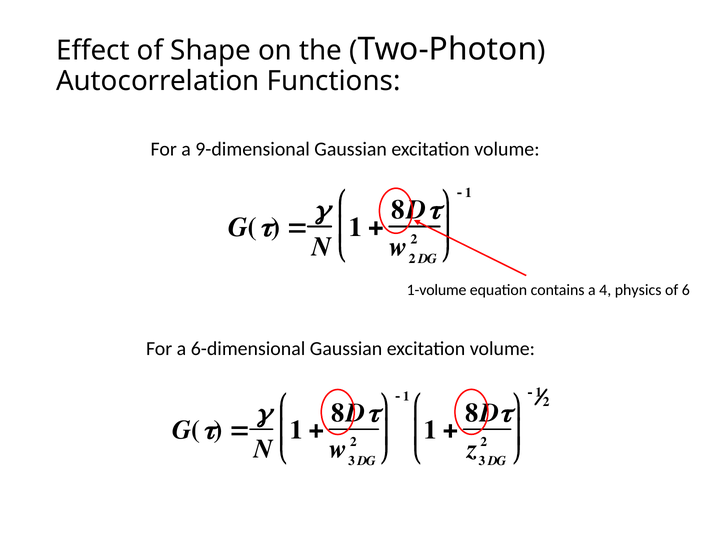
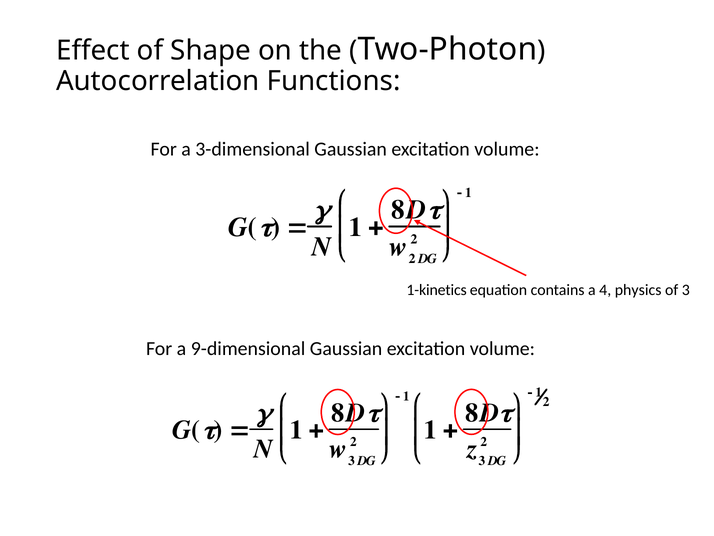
9-dimensional: 9-dimensional -> 3-dimensional
1-volume: 1-volume -> 1-kinetics
6: 6 -> 3
6-dimensional: 6-dimensional -> 9-dimensional
